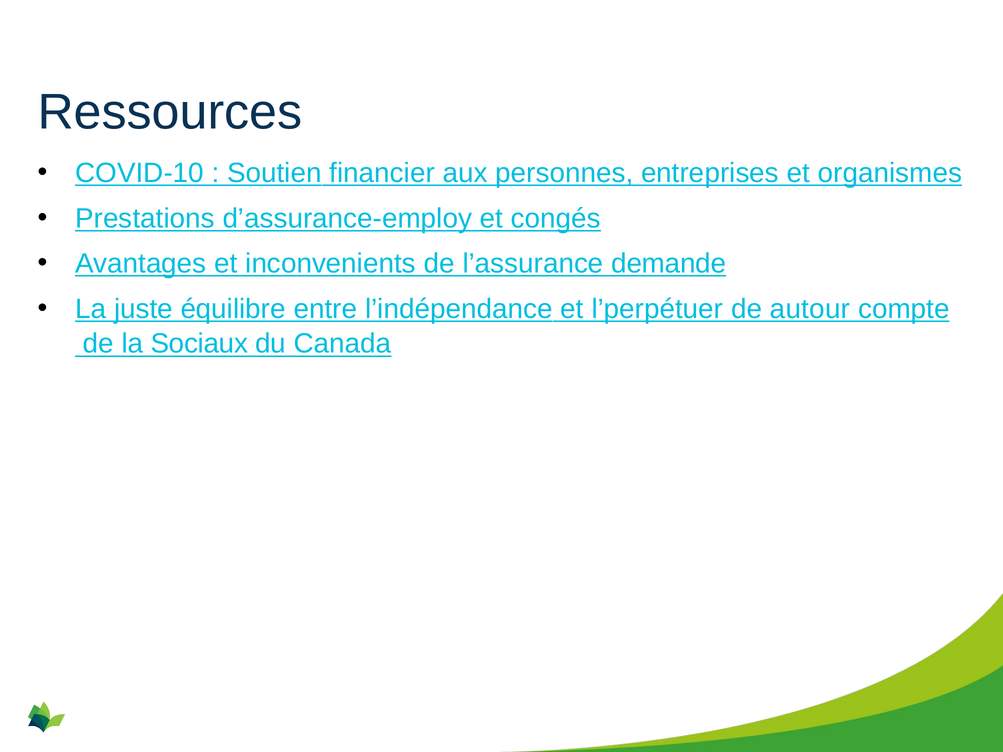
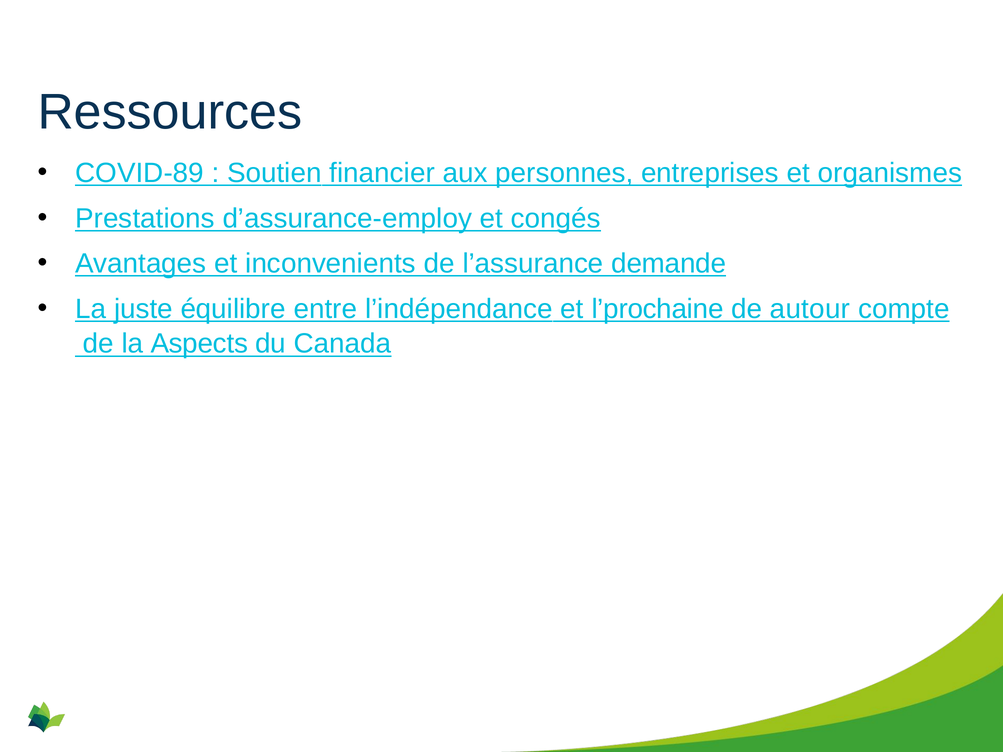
COVID-10: COVID-10 -> COVID-89
l’perpétuer: l’perpétuer -> l’prochaine
Sociaux: Sociaux -> Aspects
